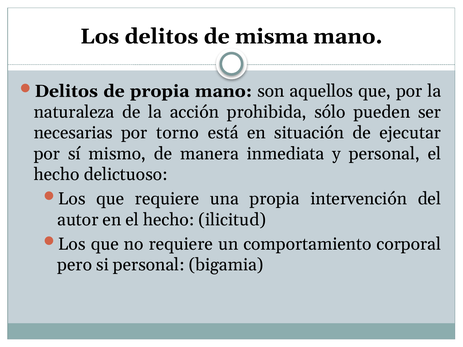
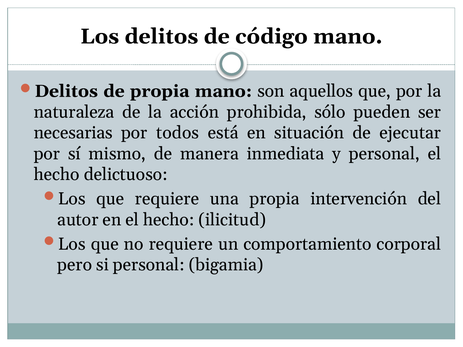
misma: misma -> código
torno: torno -> todos
